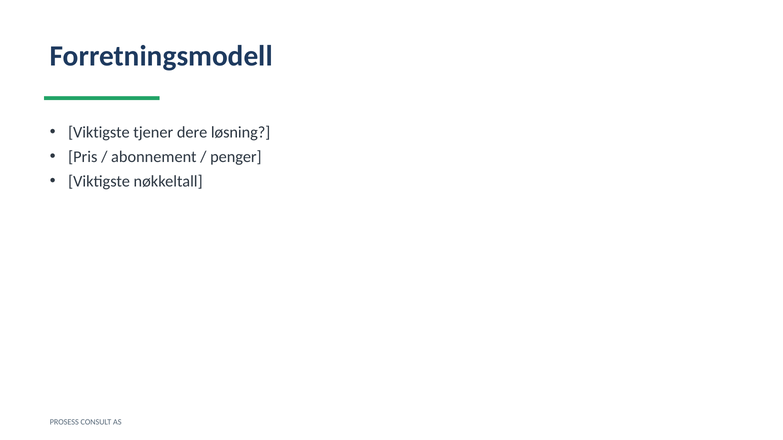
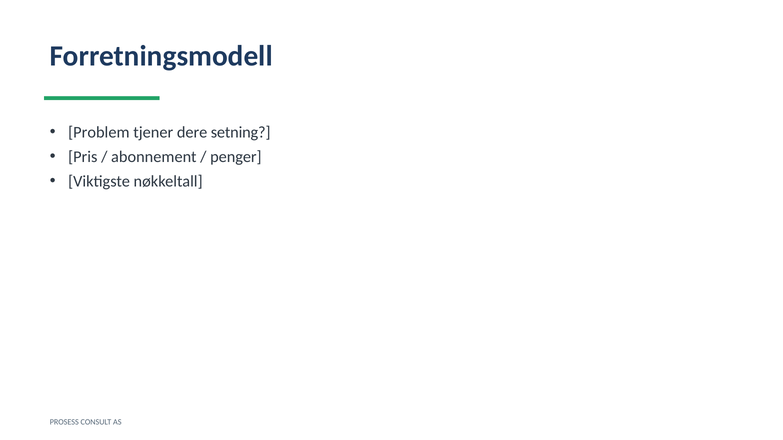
Viktigste at (99, 133): Viktigste -> Problem
løsning: løsning -> setning
